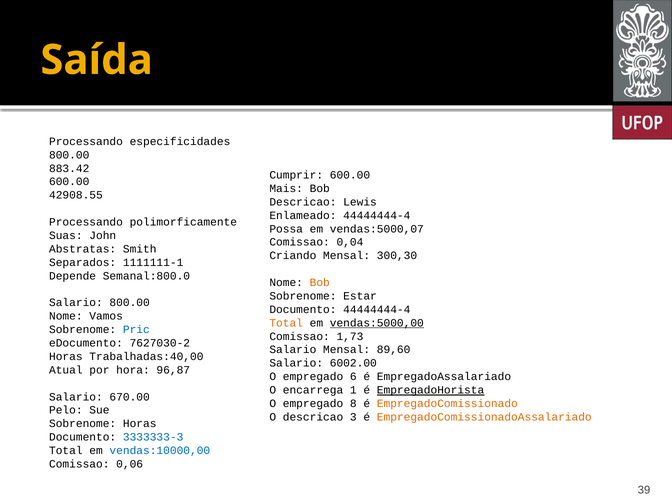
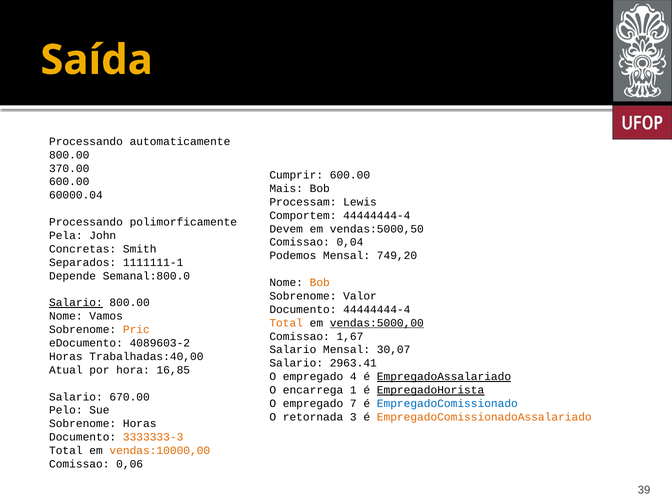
especificidades: especificidades -> automaticamente
883.42: 883.42 -> 370.00
42908.55: 42908.55 -> 60000.04
Descricao at (303, 202): Descricao -> Processam
Enlameado: Enlameado -> Comportem
Possa: Possa -> Devem
vendas:5000,07: vendas:5000,07 -> vendas:5000,50
Suas: Suas -> Pela
Abstratas: Abstratas -> Concretas
Criando: Criando -> Podemos
300,30: 300,30 -> 749,20
Estar: Estar -> Valor
Salario at (76, 303) underline: none -> present
Pric colour: blue -> orange
1,73: 1,73 -> 1,67
7627030-2: 7627030-2 -> 4089603-2
89,60: 89,60 -> 30,07
6002.00: 6002.00 -> 2963.41
96,87: 96,87 -> 16,85
6: 6 -> 4
EmpregadoAssalariado underline: none -> present
8: 8 -> 7
EmpregadoComissionado colour: orange -> blue
O descricao: descricao -> retornada
3333333-3 colour: blue -> orange
vendas:10000,00 colour: blue -> orange
